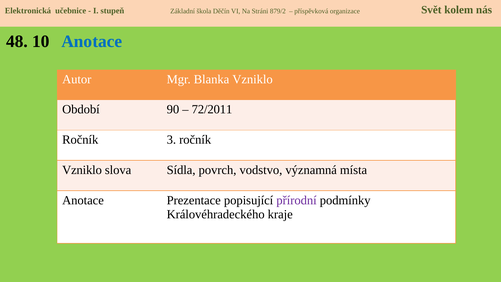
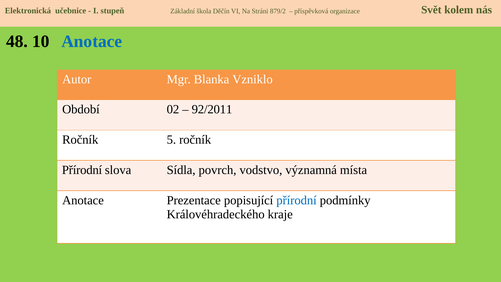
90: 90 -> 02
72/2011: 72/2011 -> 92/2011
3: 3 -> 5
Vzniklo at (82, 170): Vzniklo -> Přírodní
přírodní at (297, 200) colour: purple -> blue
